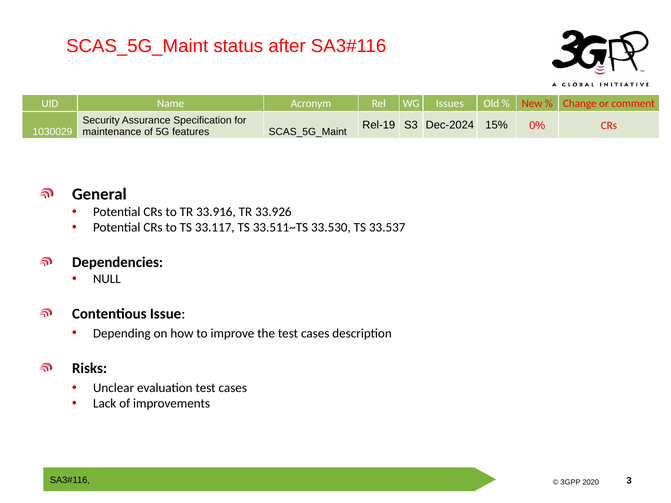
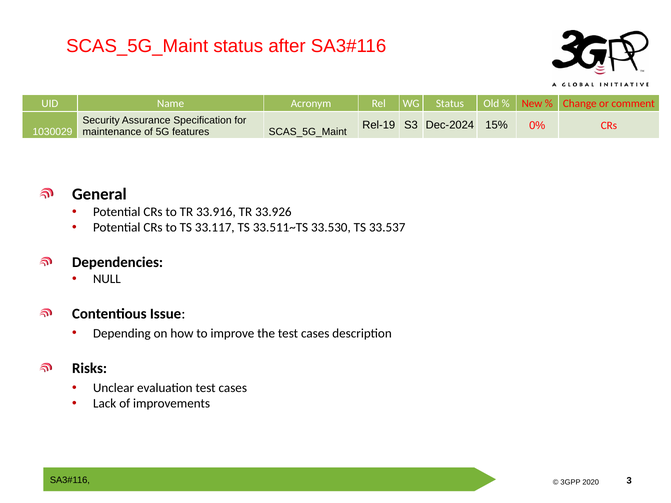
WG Issues: Issues -> Status
